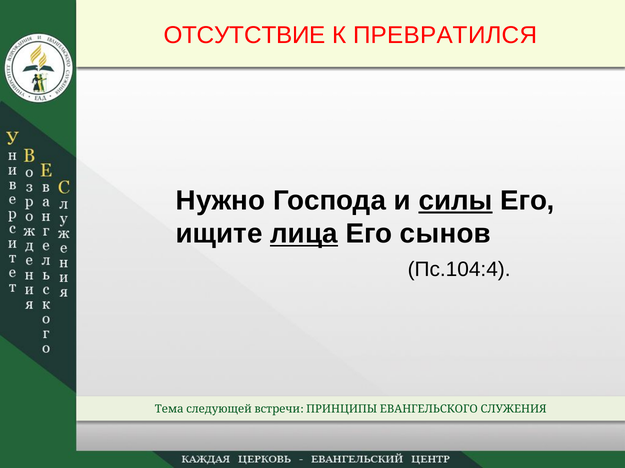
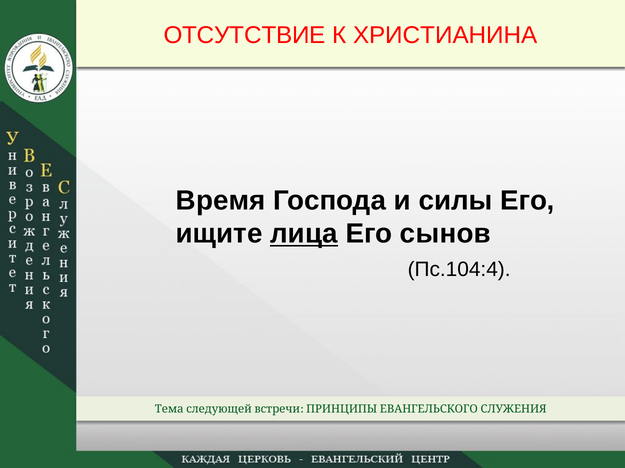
ПРЕВРАТИЛСЯ: ПРЕВРАТИЛСЯ -> ХРИСТИАНИНА
Нужно: Нужно -> Время
силы underline: present -> none
